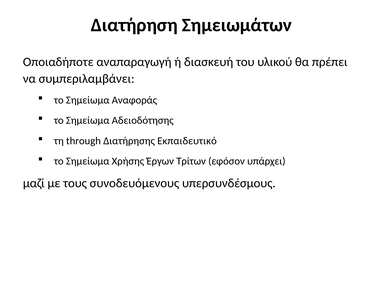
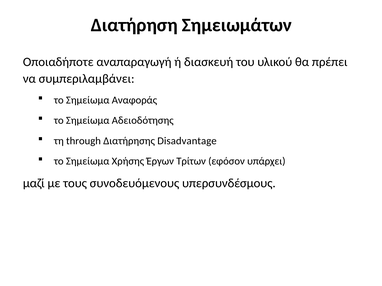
Εκπαιδευτικό: Εκπαιδευτικό -> Disadvantage
